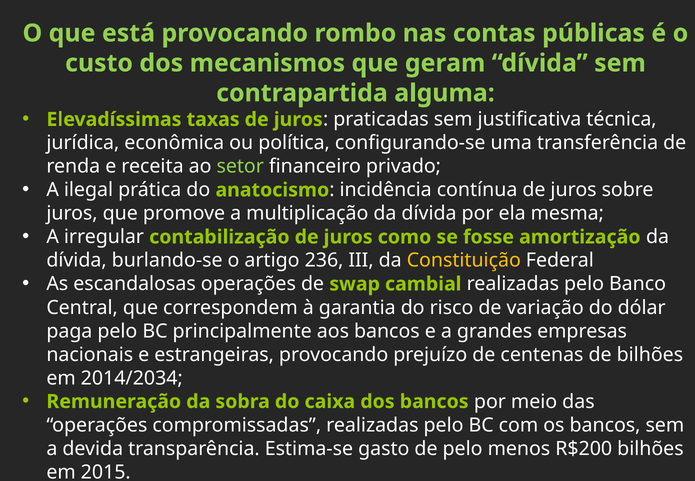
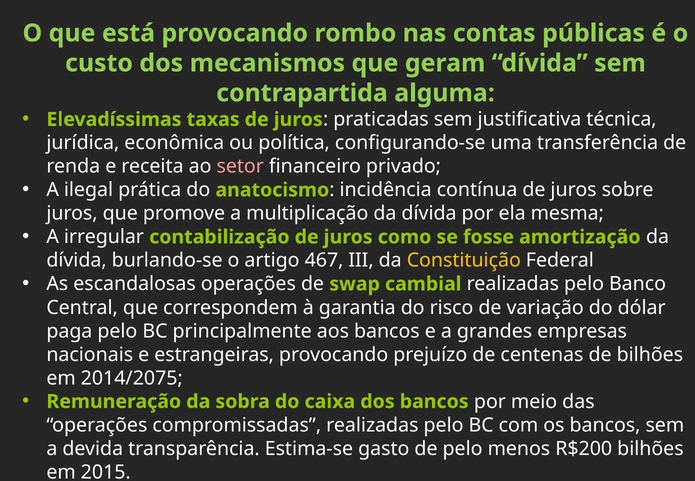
setor colour: light green -> pink
236: 236 -> 467
2014/2034: 2014/2034 -> 2014/2075
